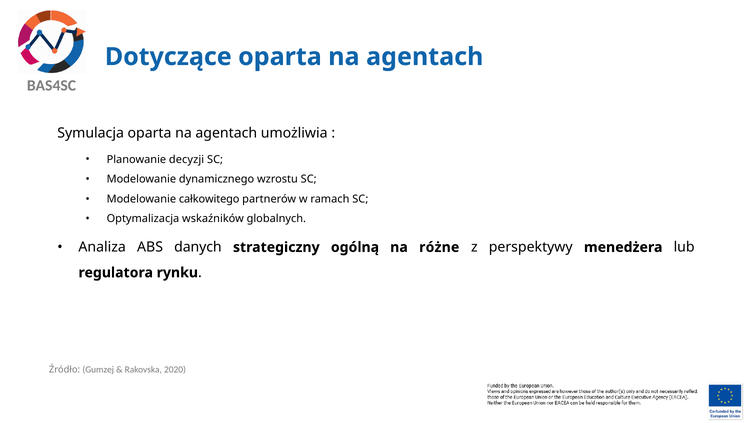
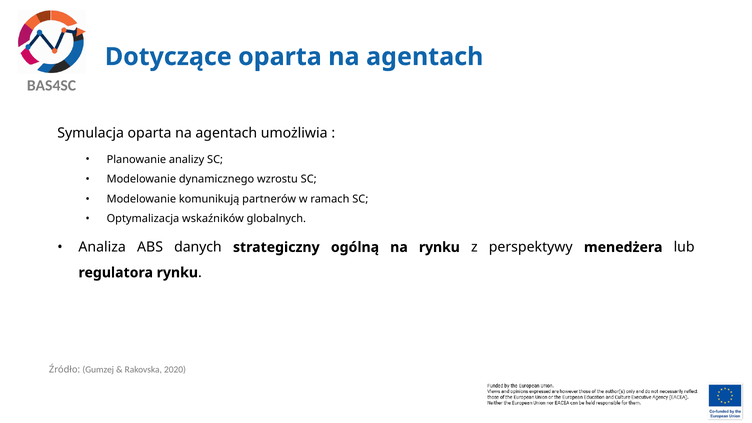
decyzji: decyzji -> analizy
całkowitego: całkowitego -> komunikują
na różne: różne -> rynku
